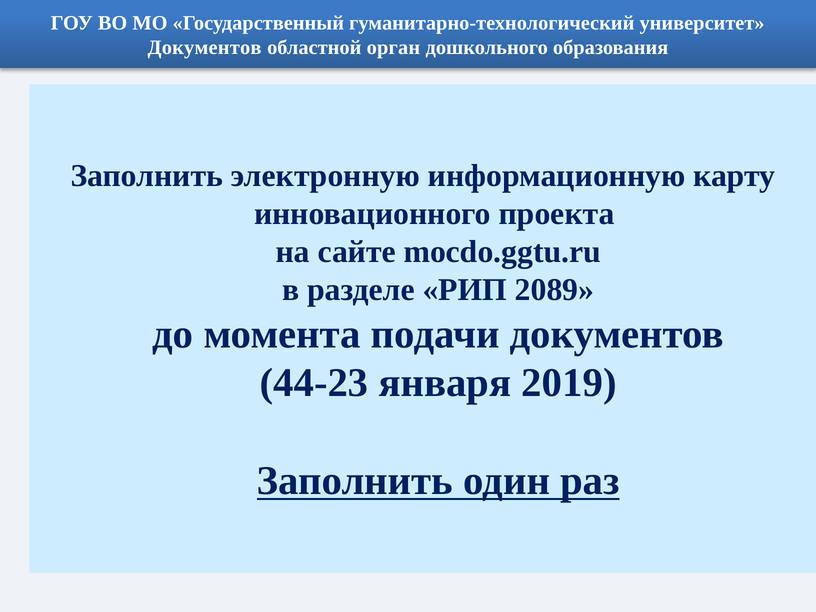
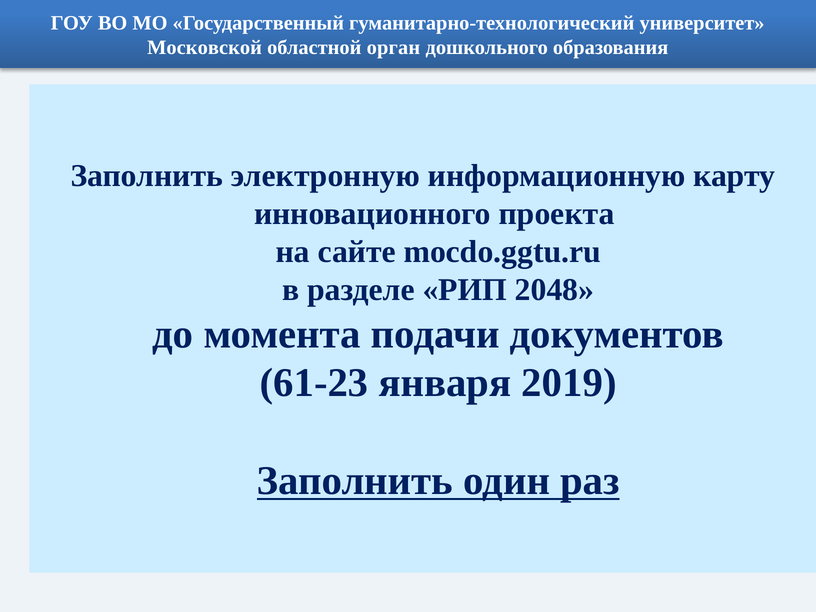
Документов at (205, 48): Документов -> Московской
2089: 2089 -> 2048
44-23: 44-23 -> 61-23
